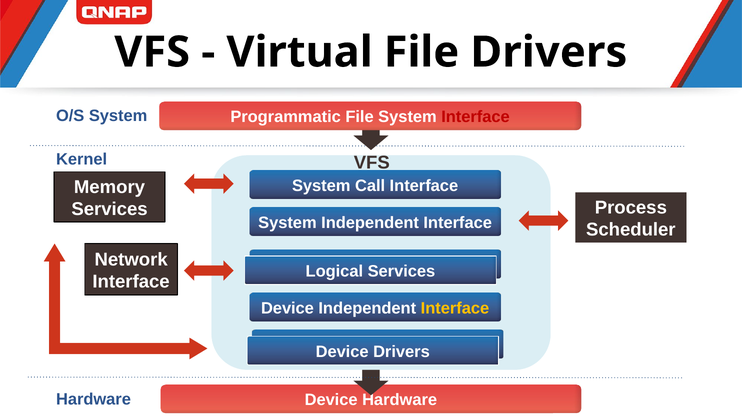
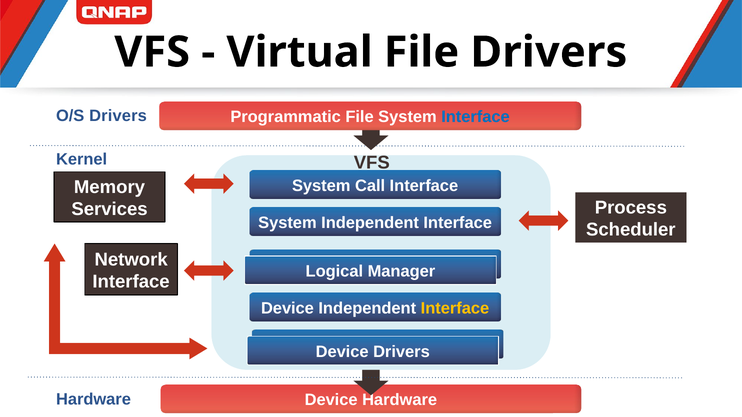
O/S System: System -> Drivers
Interface at (475, 117) colour: red -> blue
Logical Services: Services -> Manager
